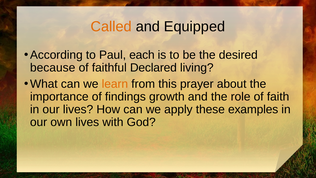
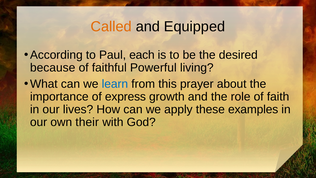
Declared: Declared -> Powerful
learn colour: orange -> blue
findings: findings -> express
own lives: lives -> their
